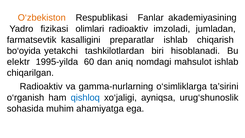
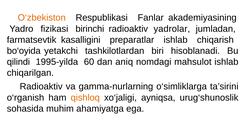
olimlari: olimlari -> birinchi
imzoladi: imzoladi -> yadrolar
elektr: elektr -> qilindi
qishloq colour: blue -> orange
